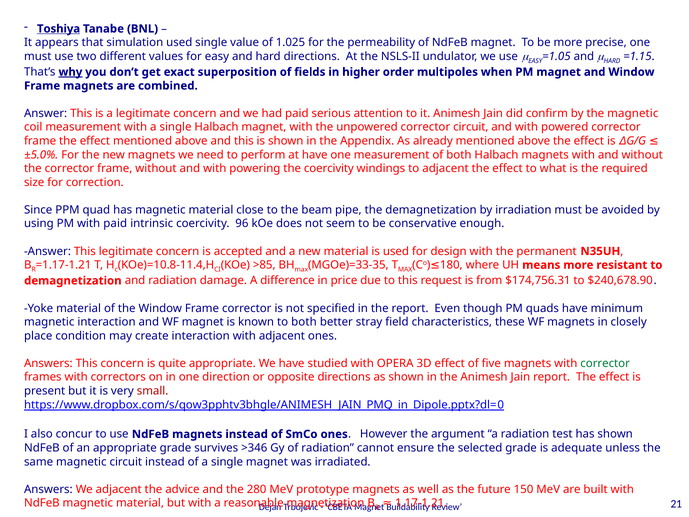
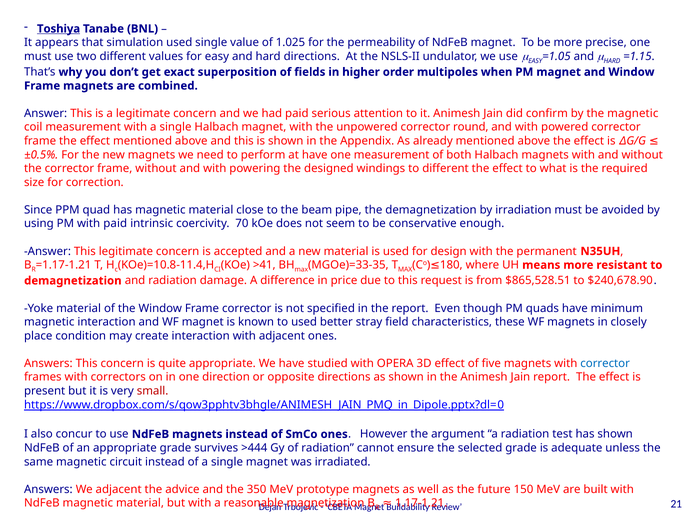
why underline: present -> none
corrector circuit: circuit -> round
±5.0%: ±5.0% -> ±0.5%
the coercivity: coercivity -> designed
to adjacent: adjacent -> different
96: 96 -> 70
>85: >85 -> >41
$174,756.31: $174,756.31 -> $865,528.51
to both: both -> used
corrector at (605, 363) colour: green -> blue
>346: >346 -> >444
280: 280 -> 350
